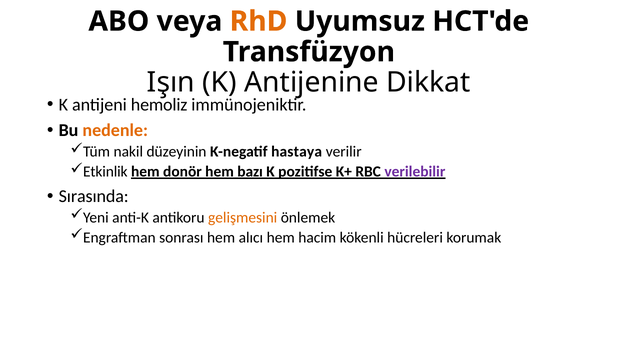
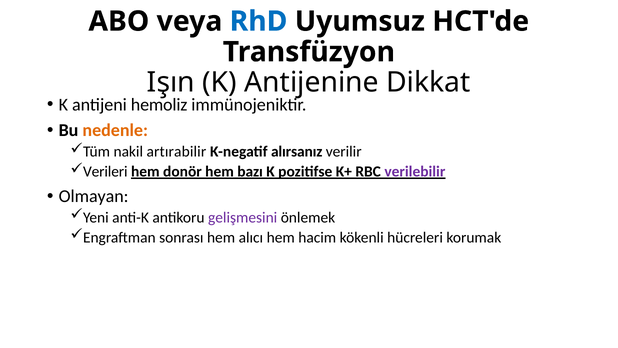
RhD colour: orange -> blue
düzeyinin: düzeyinin -> artırabilir
hastaya: hastaya -> alırsanız
Etkinlik: Etkinlik -> Verileri
Sırasında: Sırasında -> Olmayan
gelişmesini colour: orange -> purple
